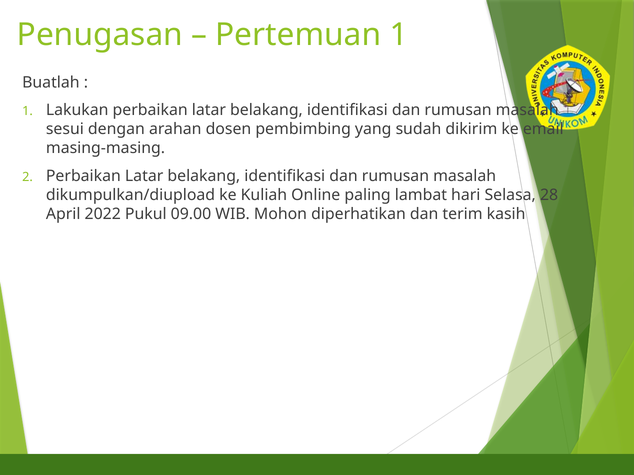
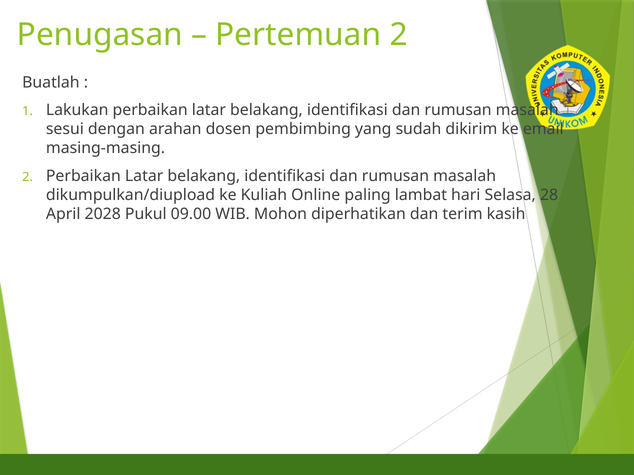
Pertemuan 1: 1 -> 2
2022: 2022 -> 2028
